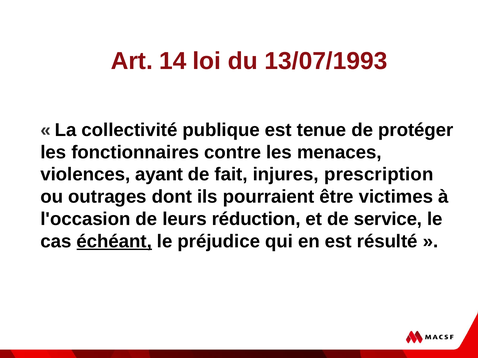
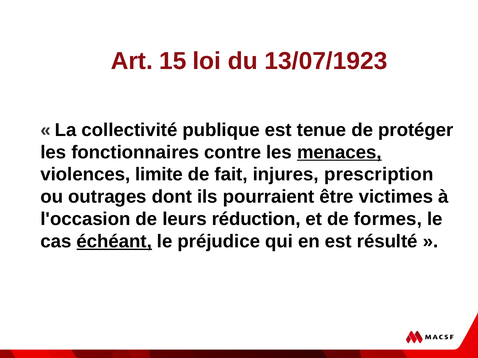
14: 14 -> 15
13/07/1993: 13/07/1993 -> 13/07/1923
menaces underline: none -> present
ayant: ayant -> limite
service: service -> formes
